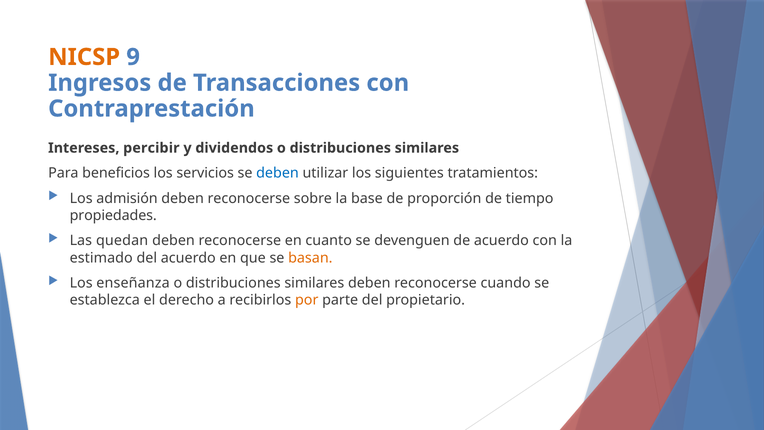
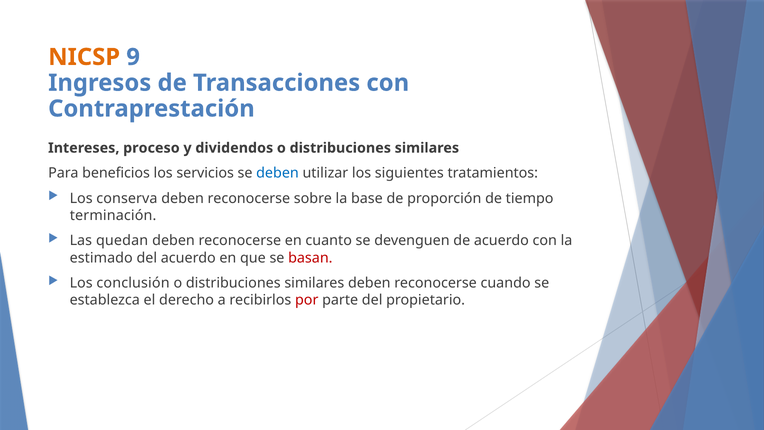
percibir: percibir -> proceso
admisión: admisión -> conserva
propiedades: propiedades -> terminación
basan colour: orange -> red
enseñanza: enseñanza -> conclusión
por colour: orange -> red
